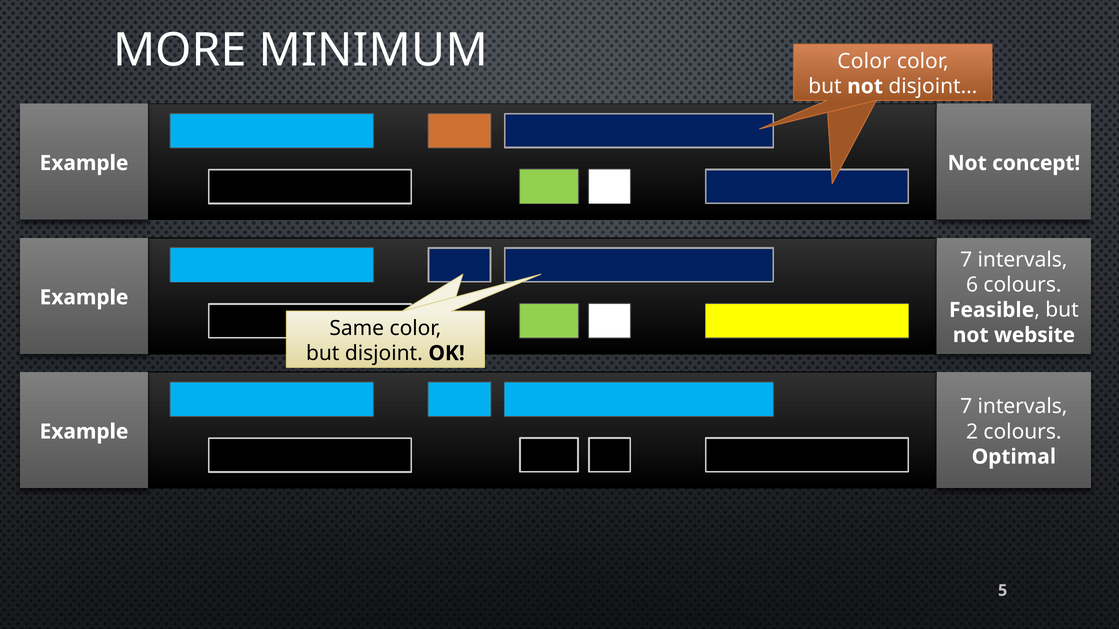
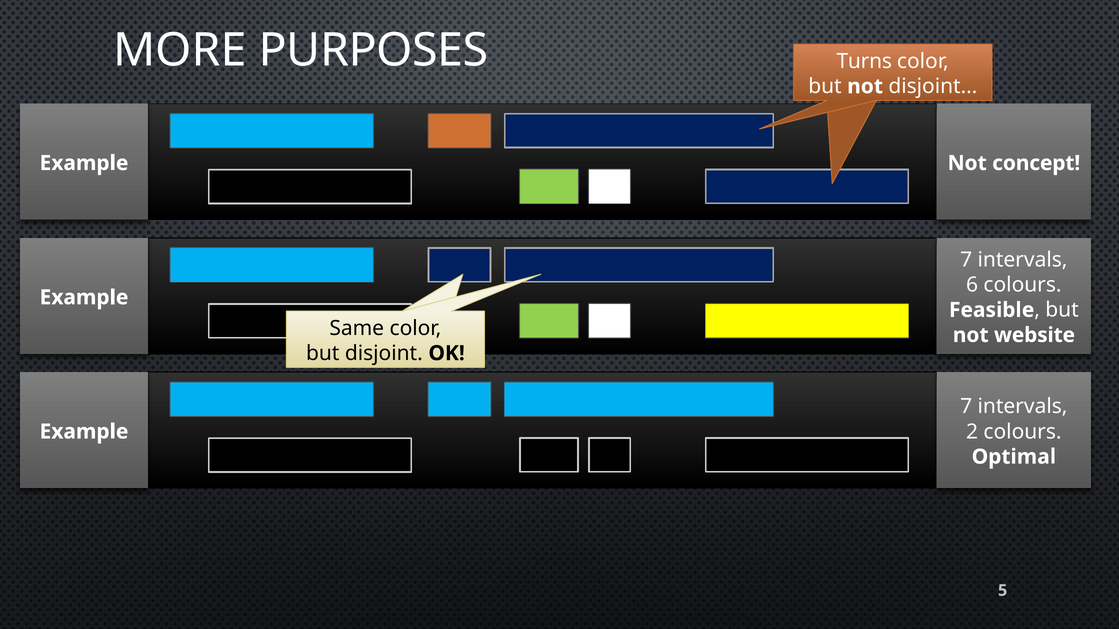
MINIMUM: MINIMUM -> PURPOSES
Color at (864, 61): Color -> Turns
